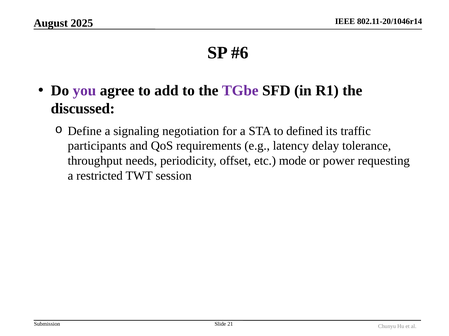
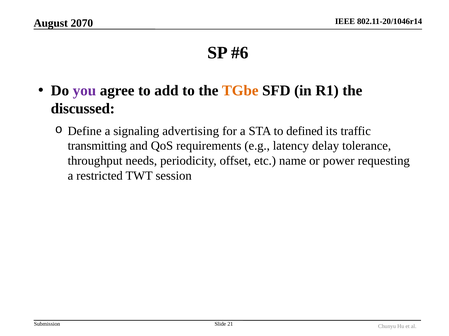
2025: 2025 -> 2070
TGbe colour: purple -> orange
negotiation: negotiation -> advertising
participants: participants -> transmitting
mode: mode -> name
